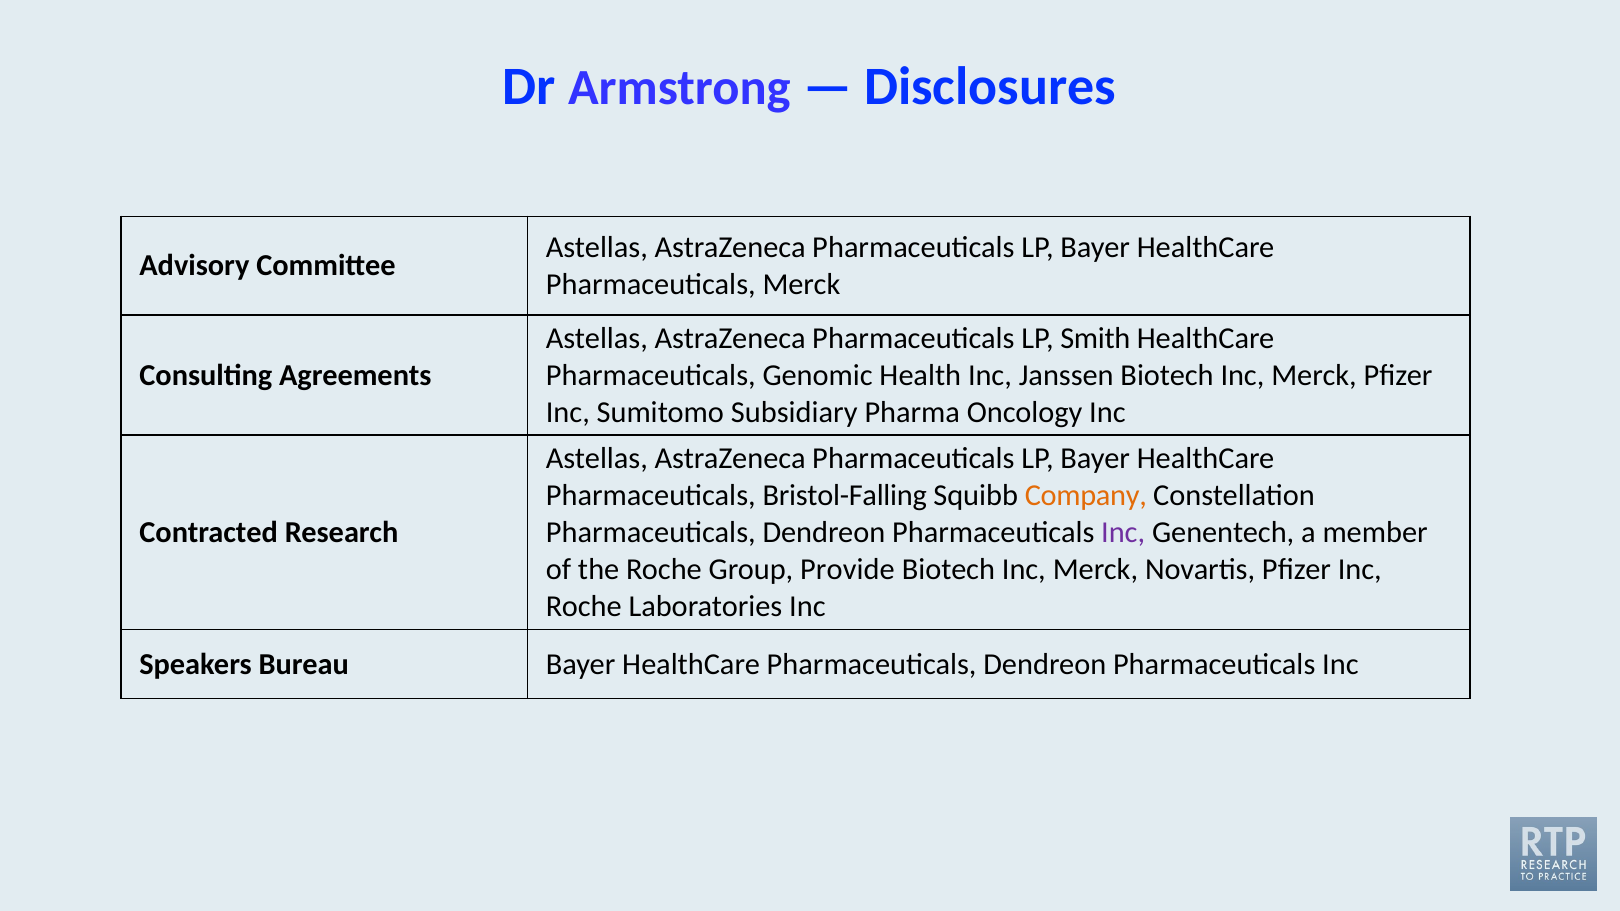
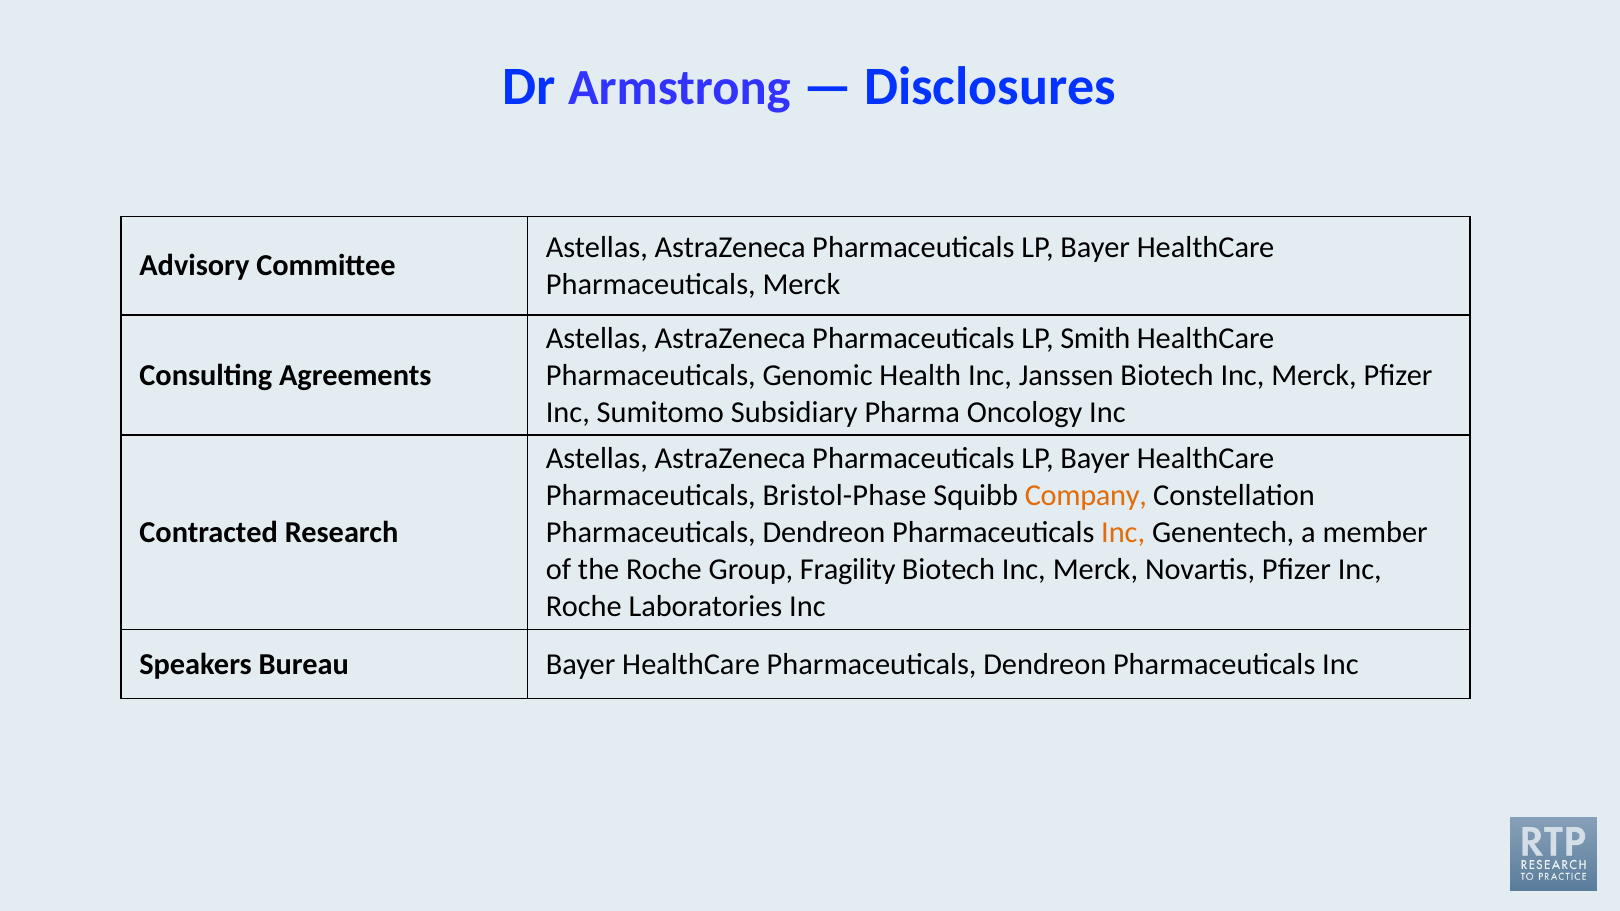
Bristol-Falling: Bristol-Falling -> Bristol-Phase
Inc at (1123, 533) colour: purple -> orange
Provide: Provide -> Fragility
